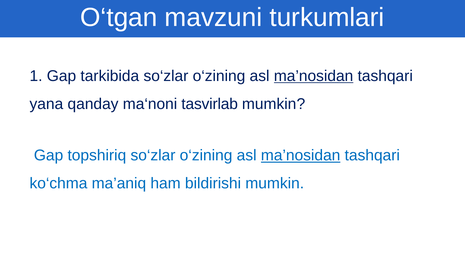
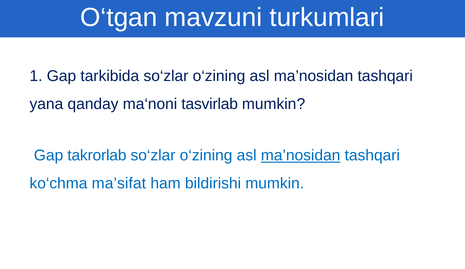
ma’nosidan at (314, 76) underline: present -> none
topshiriq: topshiriq -> takrorlab
ma’aniq: ma’aniq -> ma’sifat
